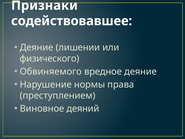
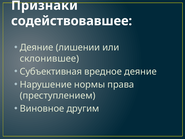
физического: физического -> склонившее
Обвиняемого: Обвиняемого -> Субъективная
деяний: деяний -> другим
